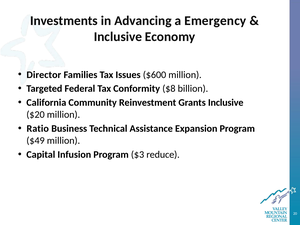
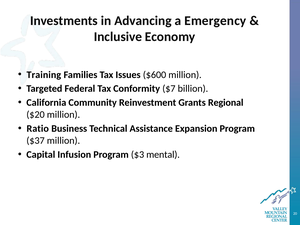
Director: Director -> Training
$8: $8 -> $7
Grants Inclusive: Inclusive -> Regional
$49: $49 -> $37
reduce: reduce -> mental
